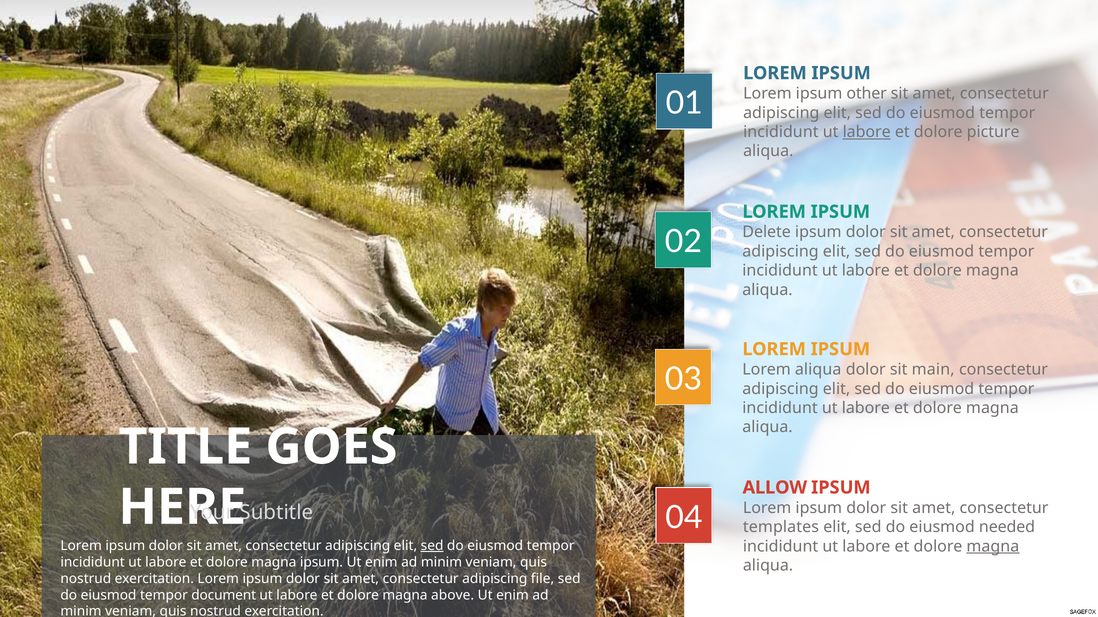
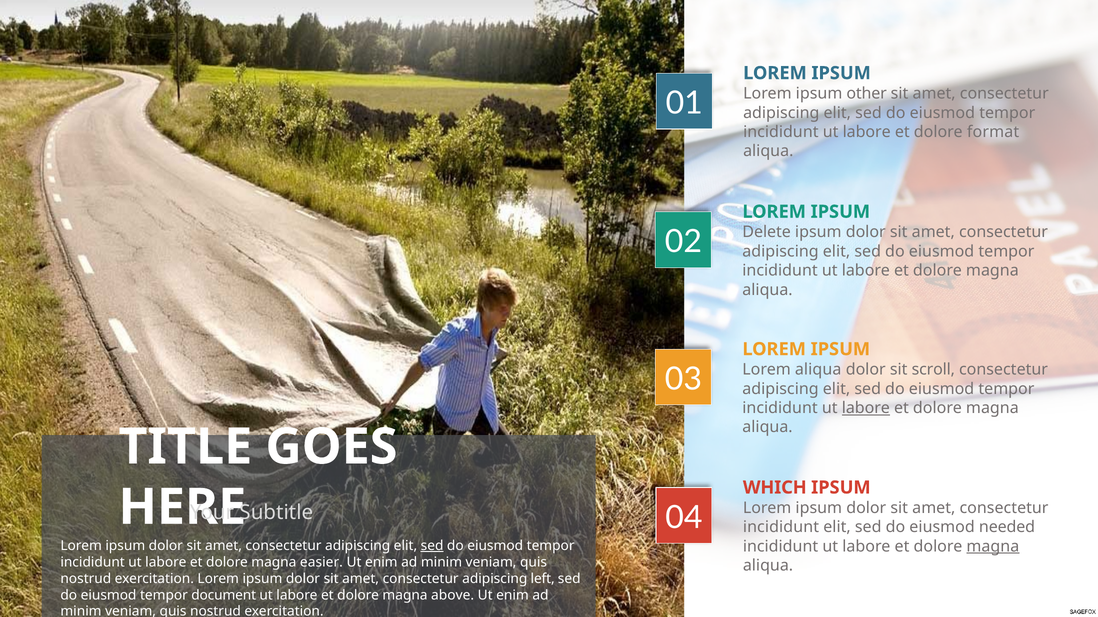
labore at (867, 132) underline: present -> none
picture: picture -> format
main: main -> scroll
labore at (866, 408) underline: none -> present
ALLOW: ALLOW -> WHICH
templates at (781, 528): templates -> incididunt
magna ipsum: ipsum -> easier
file: file -> left
